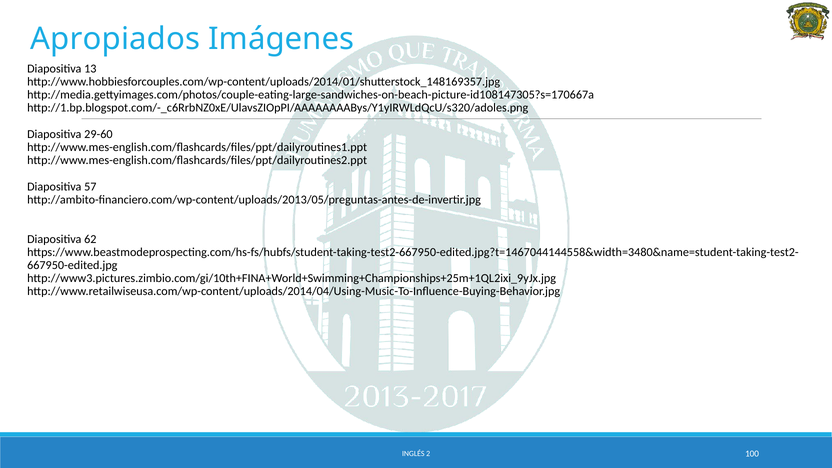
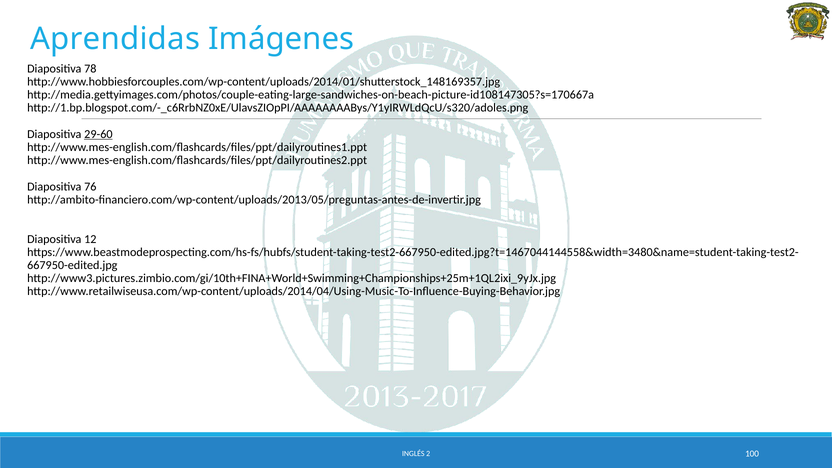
Apropiados: Apropiados -> Aprendidas
13: 13 -> 78
29-60 underline: none -> present
57: 57 -> 76
62: 62 -> 12
